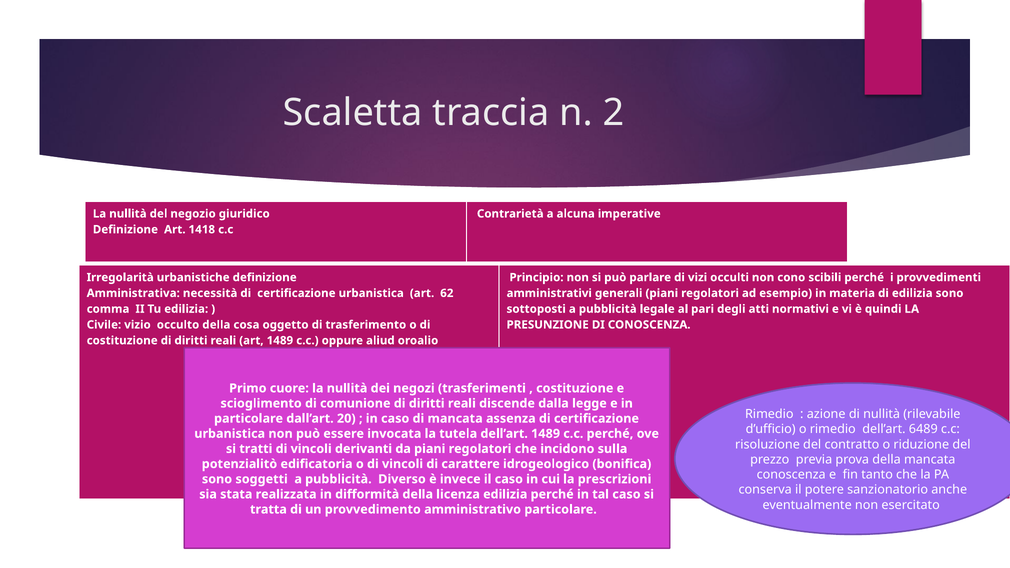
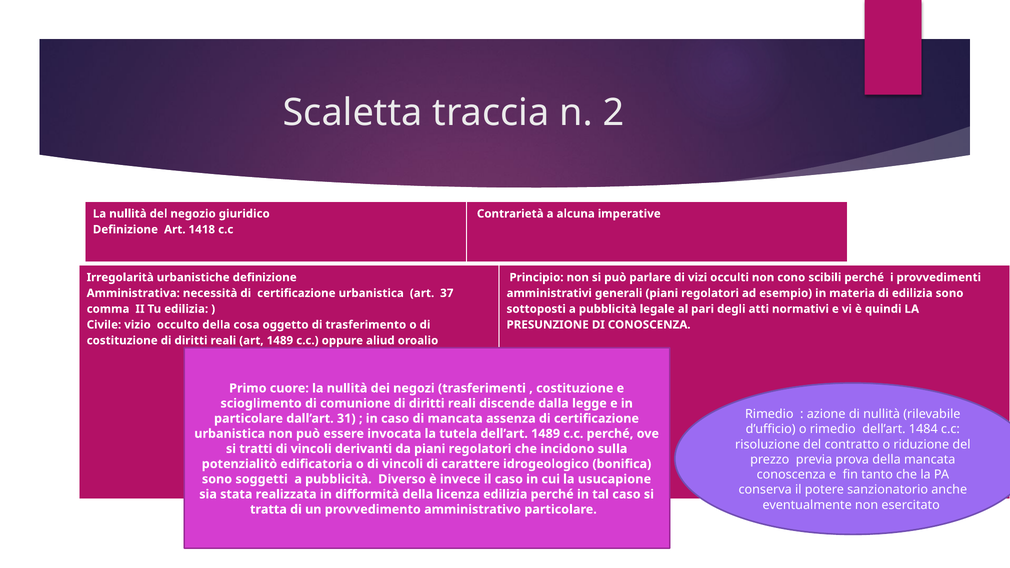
62: 62 -> 37
20: 20 -> 31
6489: 6489 -> 1484
prescrizioni: prescrizioni -> usucapione
